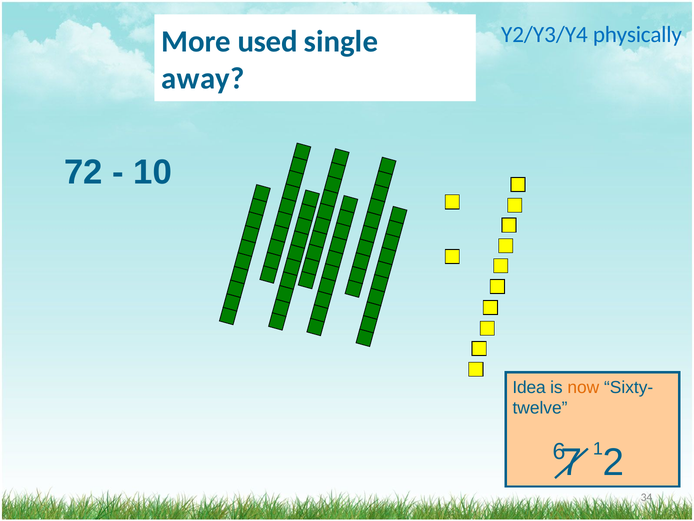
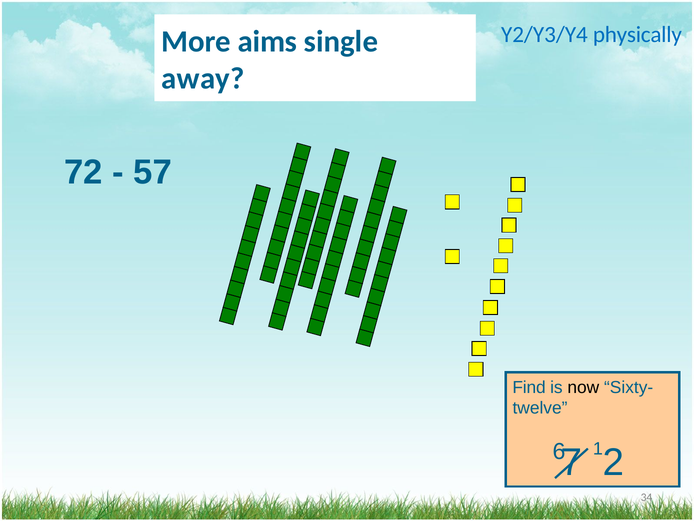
used: used -> aims
10: 10 -> 57
Idea: Idea -> Find
now colour: orange -> black
